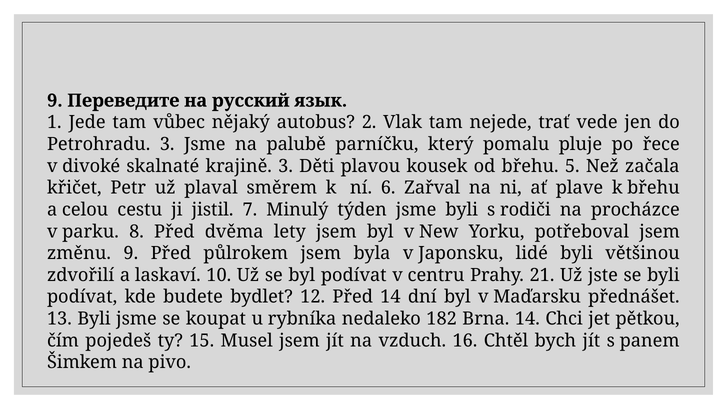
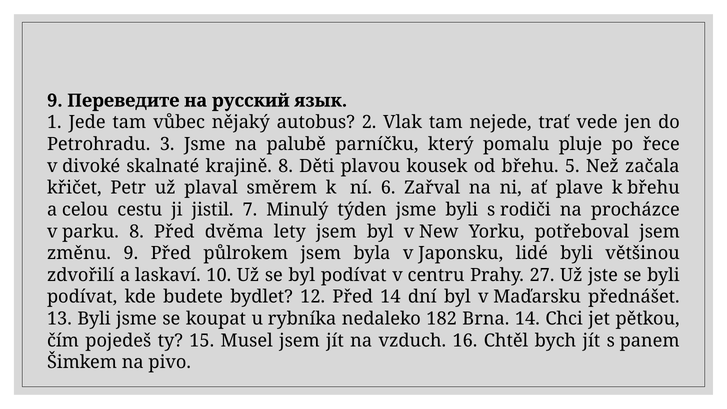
krajině 3: 3 -> 8
21: 21 -> 27
